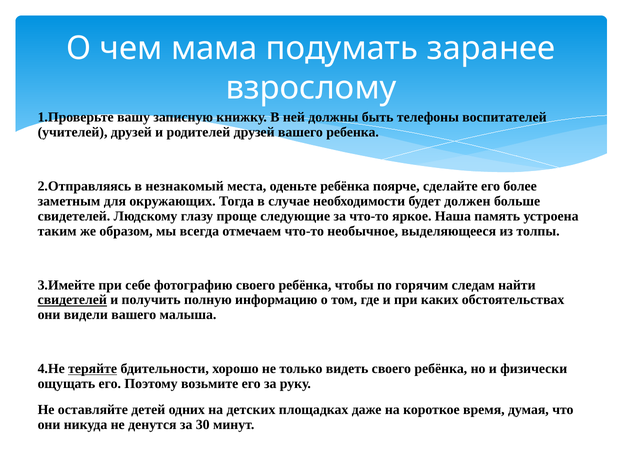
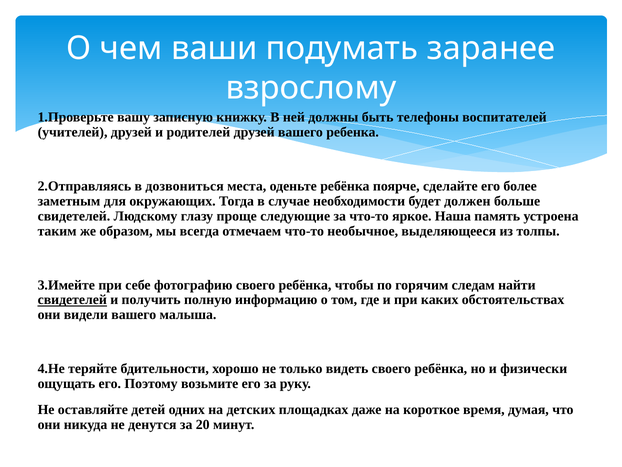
мама: мама -> ваши
незнакомый: незнакомый -> дозвониться
теряйте underline: present -> none
30: 30 -> 20
